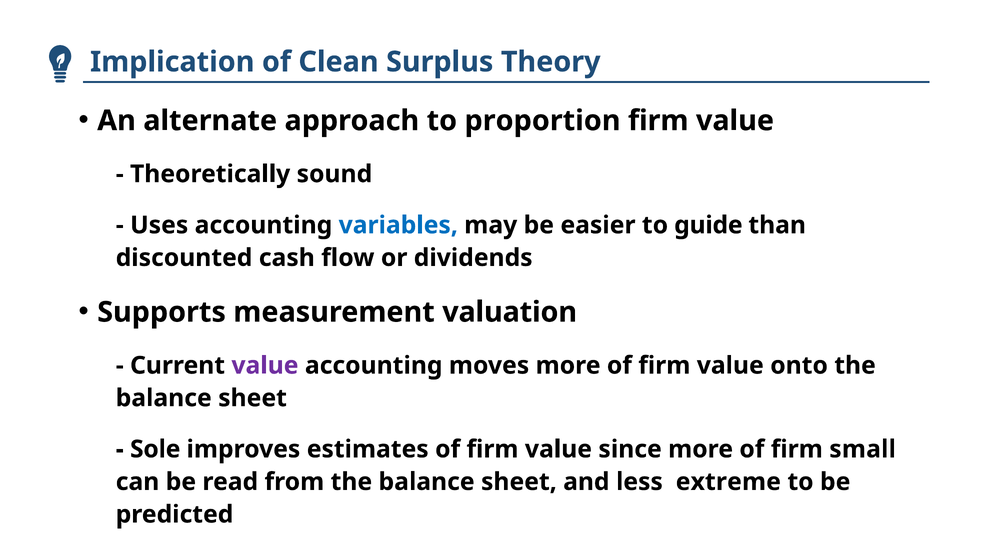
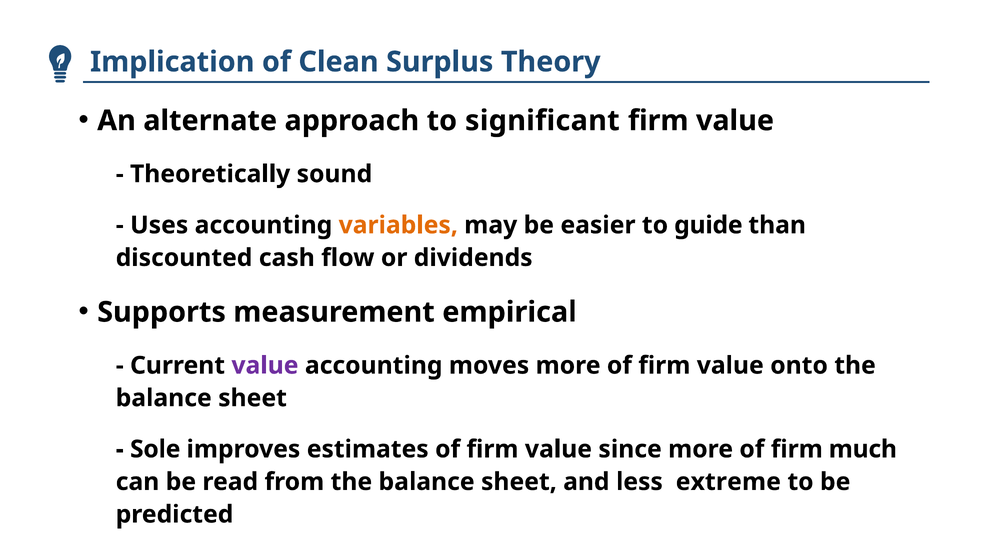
proportion: proportion -> significant
variables colour: blue -> orange
valuation: valuation -> empirical
small: small -> much
